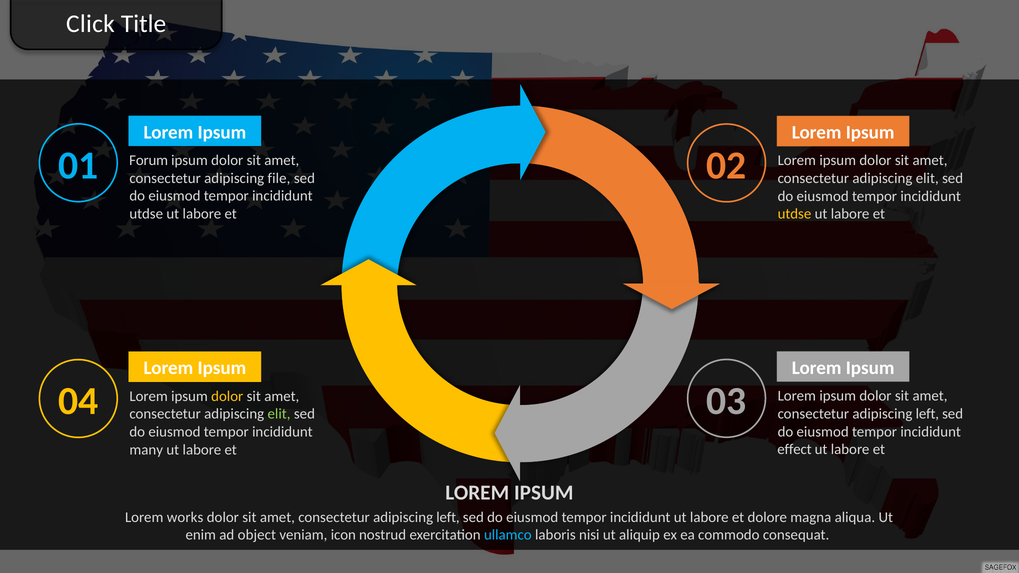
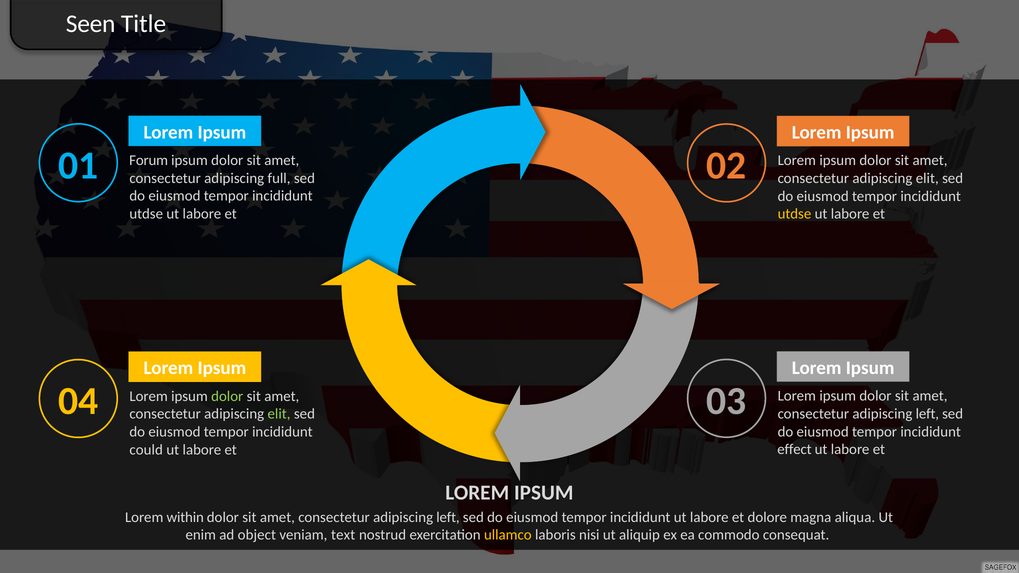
Click: Click -> Seen
file: file -> full
dolor at (227, 396) colour: yellow -> light green
many: many -> could
works: works -> within
icon: icon -> text
ullamco colour: light blue -> yellow
